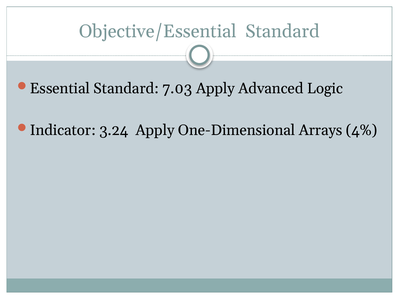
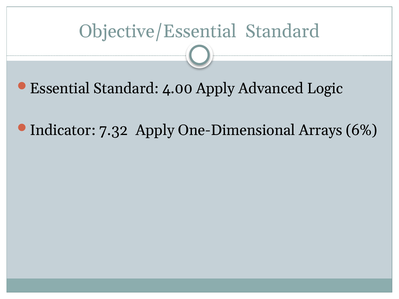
7.03: 7.03 -> 4.00
3.24: 3.24 -> 7.32
4%: 4% -> 6%
